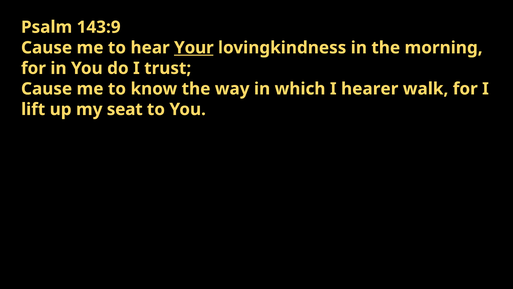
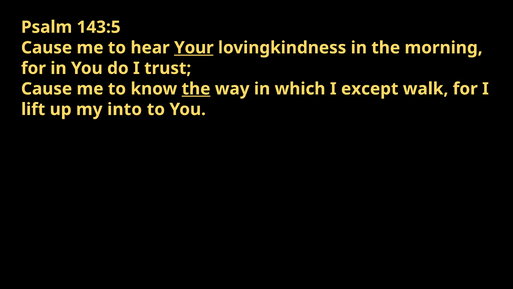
143:9: 143:9 -> 143:5
the at (196, 89) underline: none -> present
hearer: hearer -> except
seat: seat -> into
